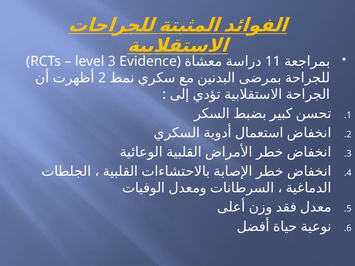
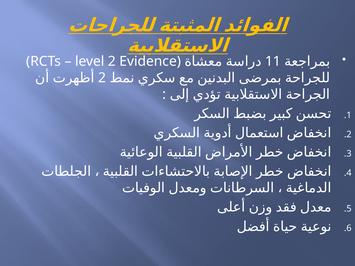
level 3: 3 -> 2
